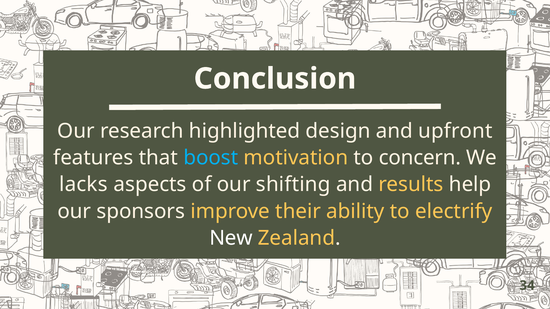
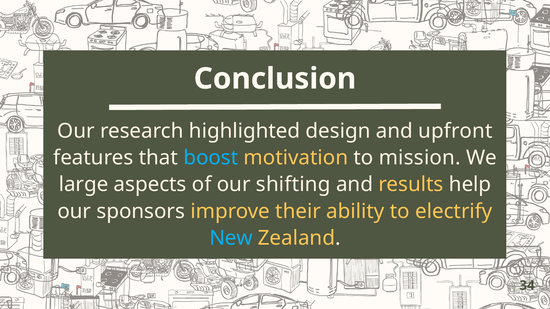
concern: concern -> mission
lacks: lacks -> large
New colour: white -> light blue
